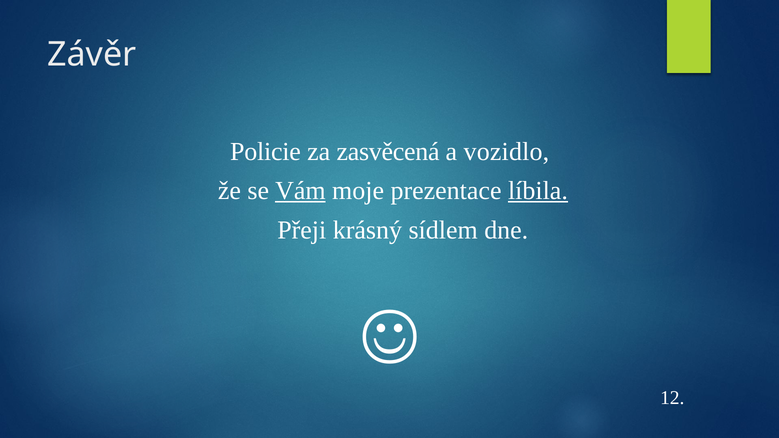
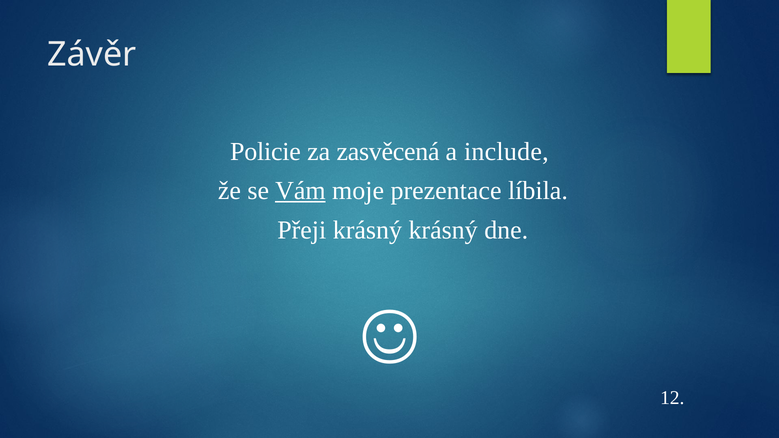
vozidlo: vozidlo -> include
líbila underline: present -> none
krásný sídlem: sídlem -> krásný
